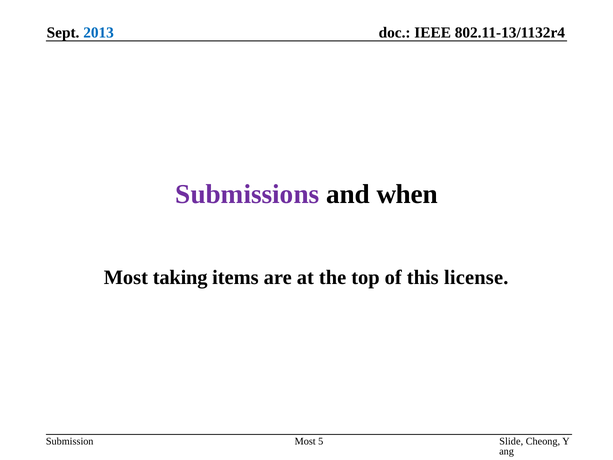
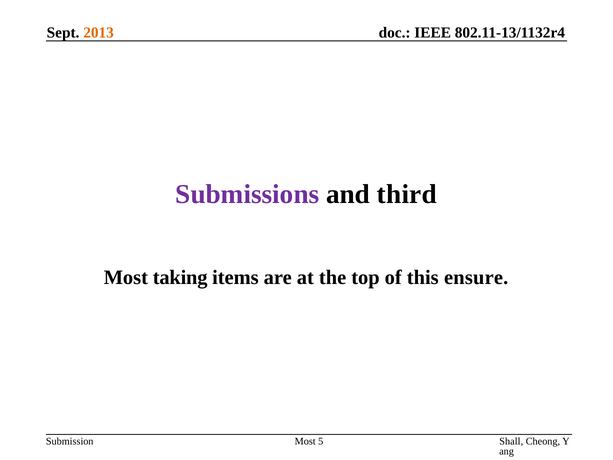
2013 colour: blue -> orange
when: when -> third
license: license -> ensure
Slide: Slide -> Shall
